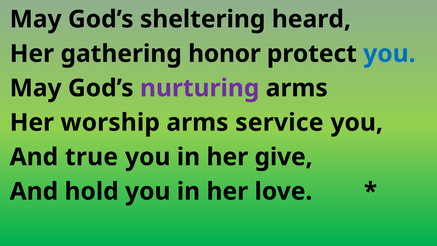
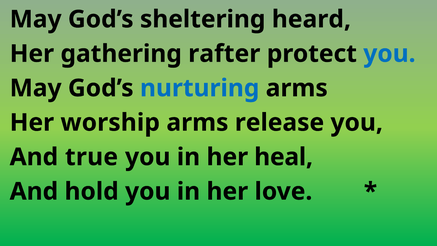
honor: honor -> rafter
nurturing colour: purple -> blue
service: service -> release
give: give -> heal
